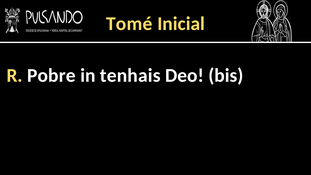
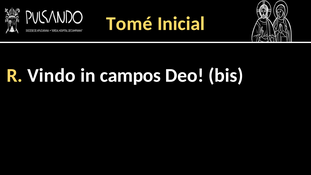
Pobre: Pobre -> Vindo
tenhais: tenhais -> campos
